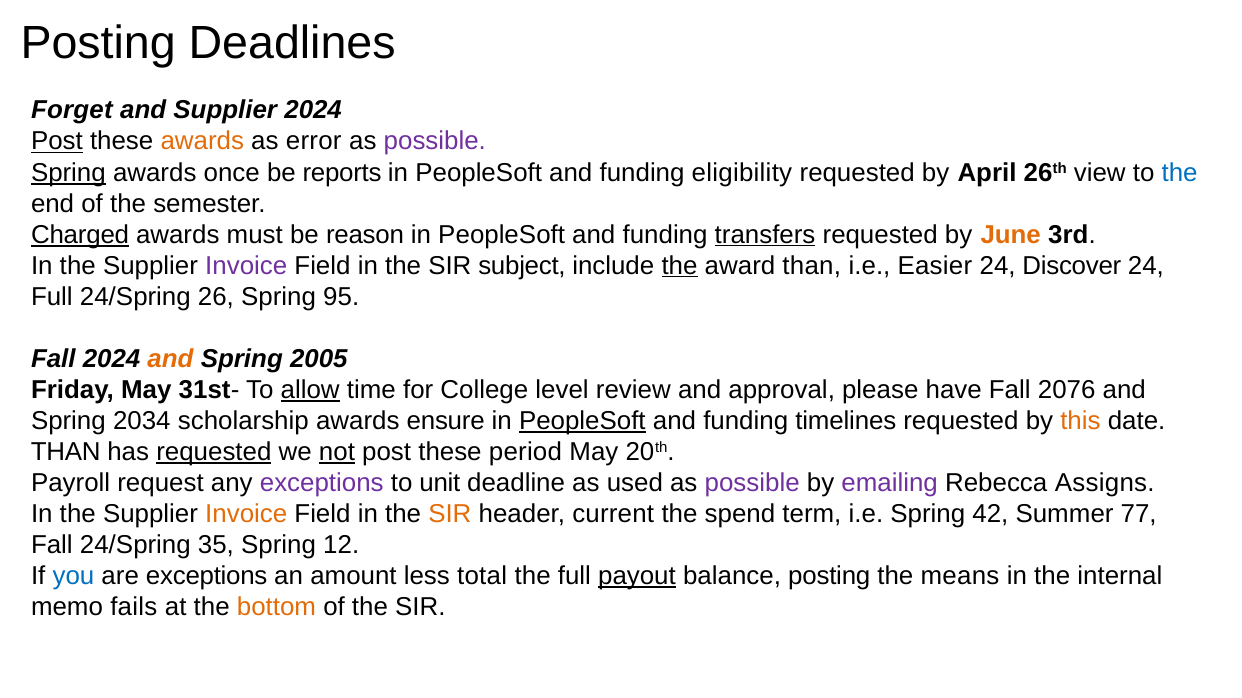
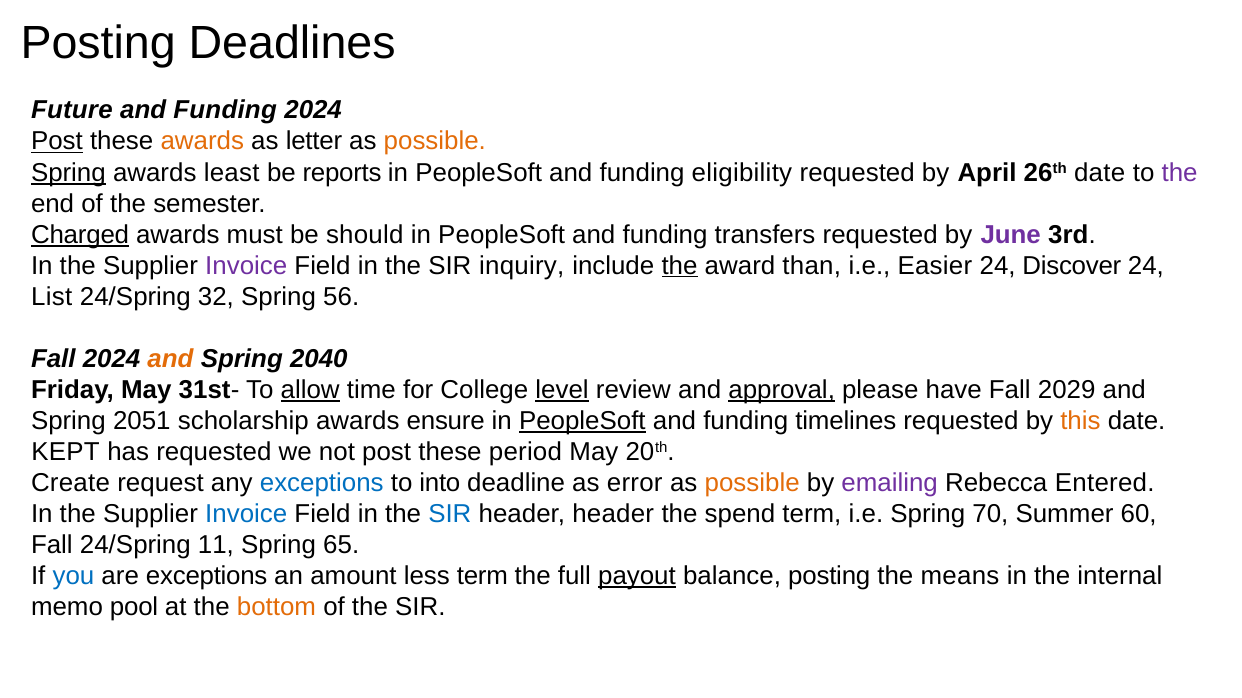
Forget: Forget -> Future
Supplier at (225, 110): Supplier -> Funding
error: error -> letter
possible at (435, 142) colour: purple -> orange
once: once -> least
26th view: view -> date
the at (1180, 173) colour: blue -> purple
reason: reason -> should
transfers underline: present -> none
June colour: orange -> purple
subject: subject -> inquiry
Full at (52, 297): Full -> List
26: 26 -> 32
95: 95 -> 56
2005: 2005 -> 2040
level underline: none -> present
approval underline: none -> present
2076: 2076 -> 2029
2034: 2034 -> 2051
THAN at (66, 452): THAN -> KEPT
requested at (214, 452) underline: present -> none
not underline: present -> none
Payroll: Payroll -> Create
exceptions at (322, 483) colour: purple -> blue
unit: unit -> into
used: used -> error
possible at (752, 483) colour: purple -> orange
Assigns: Assigns -> Entered
Invoice at (246, 514) colour: orange -> blue
SIR at (450, 514) colour: orange -> blue
header current: current -> header
42: 42 -> 70
77: 77 -> 60
35: 35 -> 11
12: 12 -> 65
less total: total -> term
fails: fails -> pool
